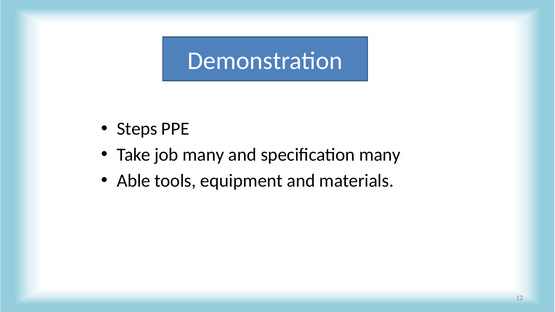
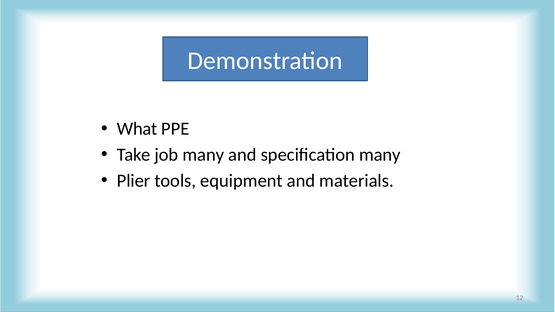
Steps: Steps -> What
Able: Able -> Plier
